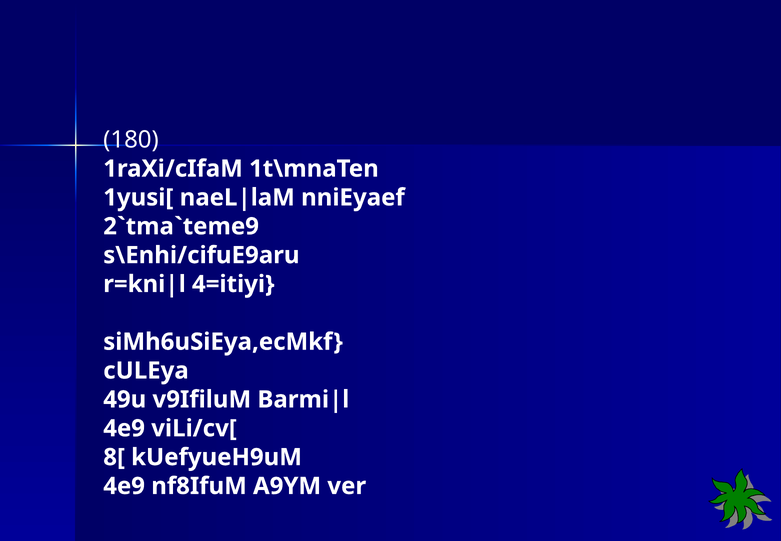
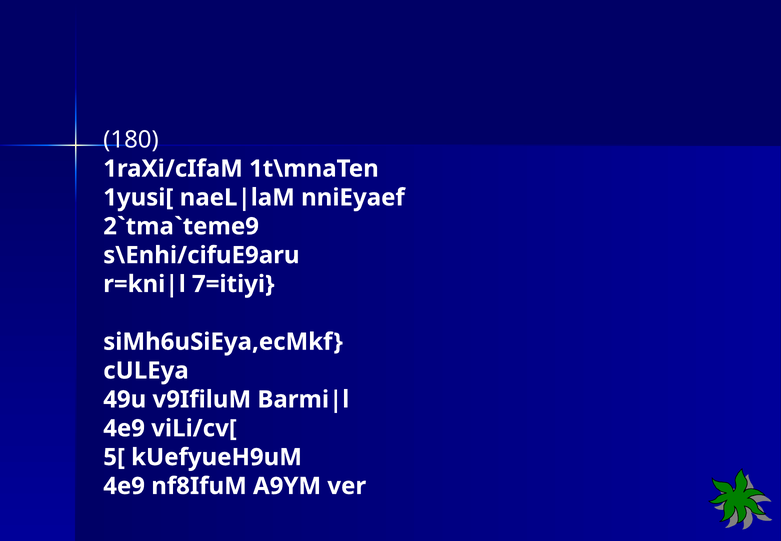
4=itiyi: 4=itiyi -> 7=itiyi
8[: 8[ -> 5[
